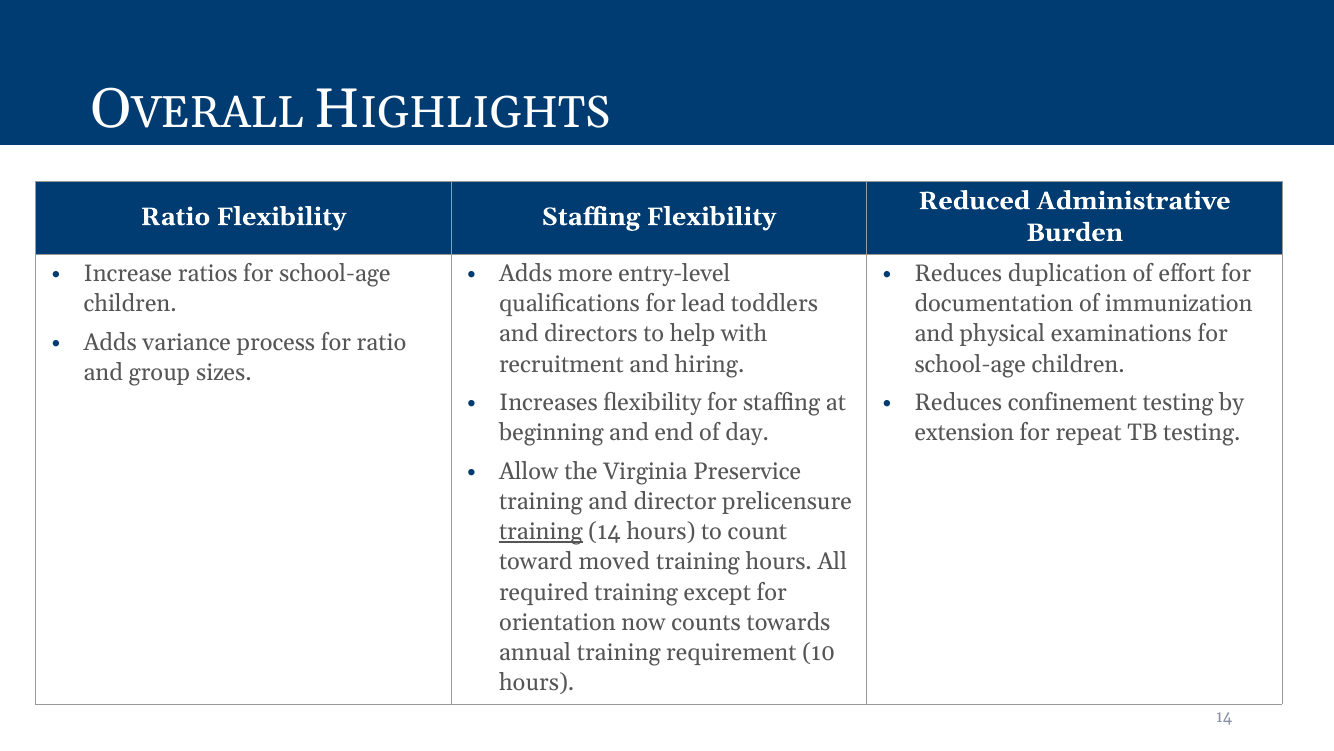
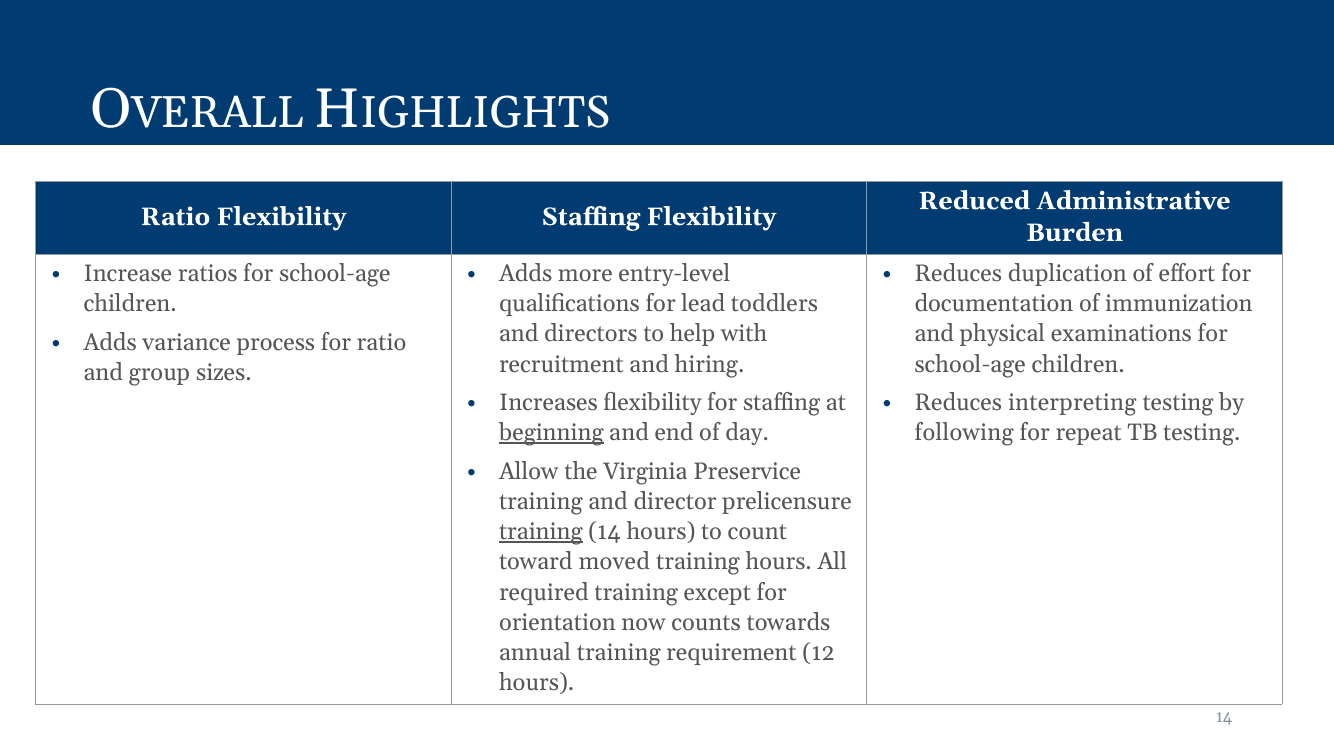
confinement: confinement -> interpreting
beginning underline: none -> present
extension: extension -> following
10: 10 -> 12
